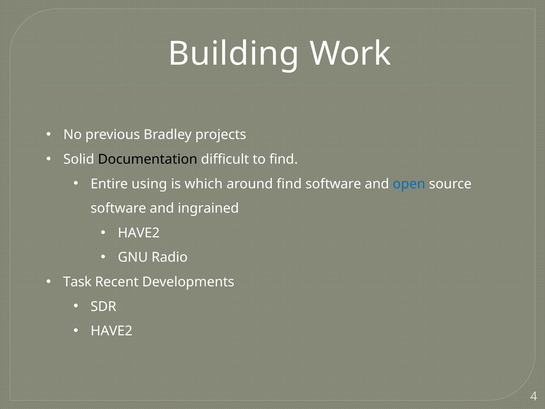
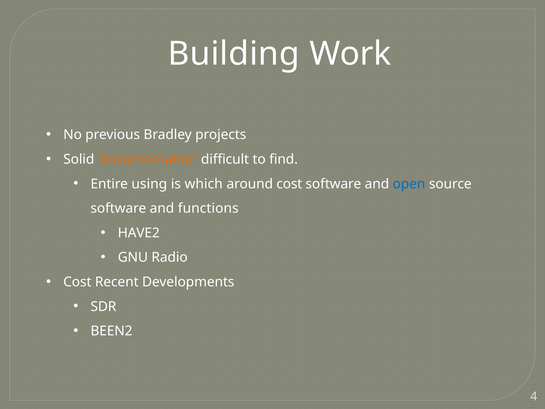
Documentation colour: black -> orange
around find: find -> cost
ingrained: ingrained -> functions
Task at (77, 282): Task -> Cost
HAVE2 at (112, 331): HAVE2 -> BEEN2
